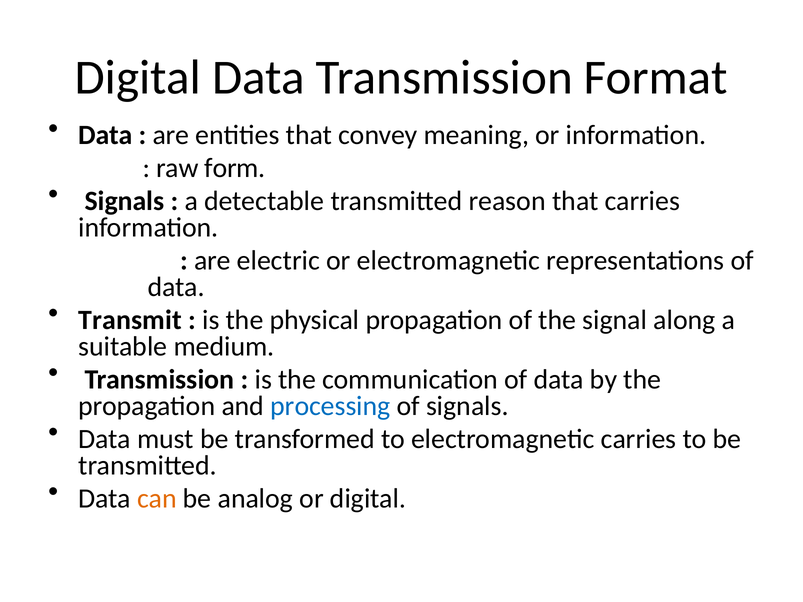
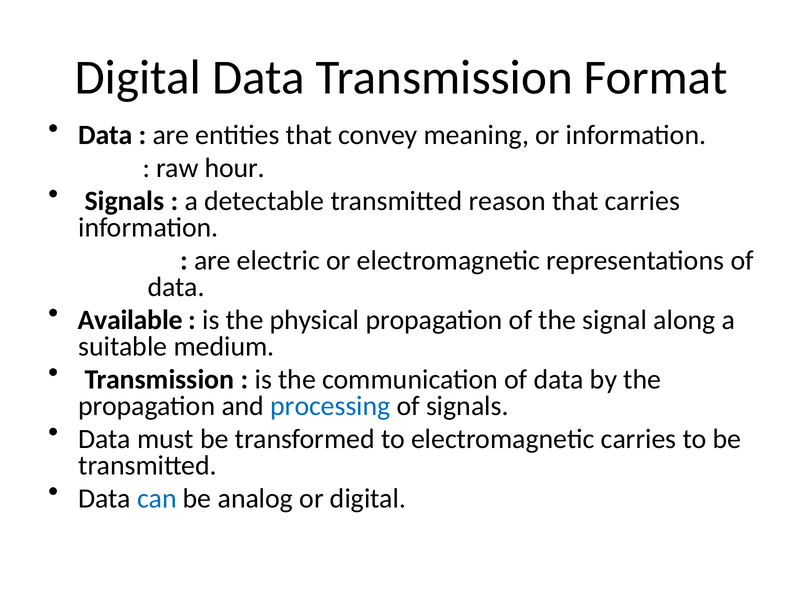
form: form -> hour
Transmit: Transmit -> Available
can colour: orange -> blue
